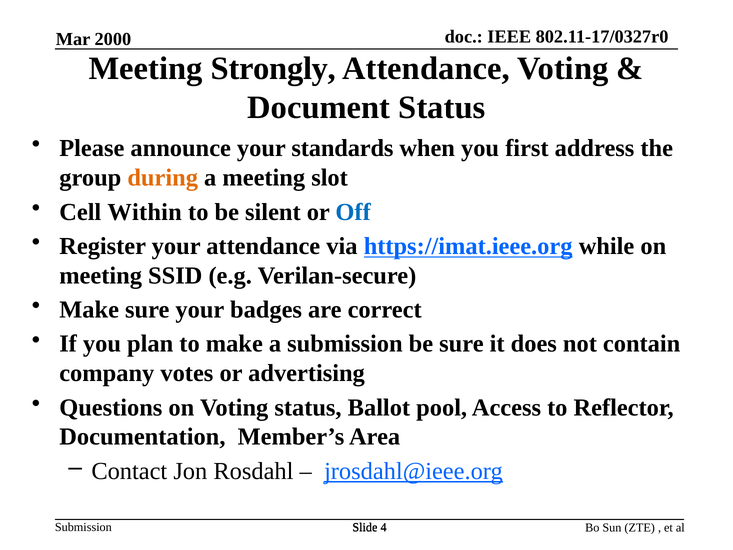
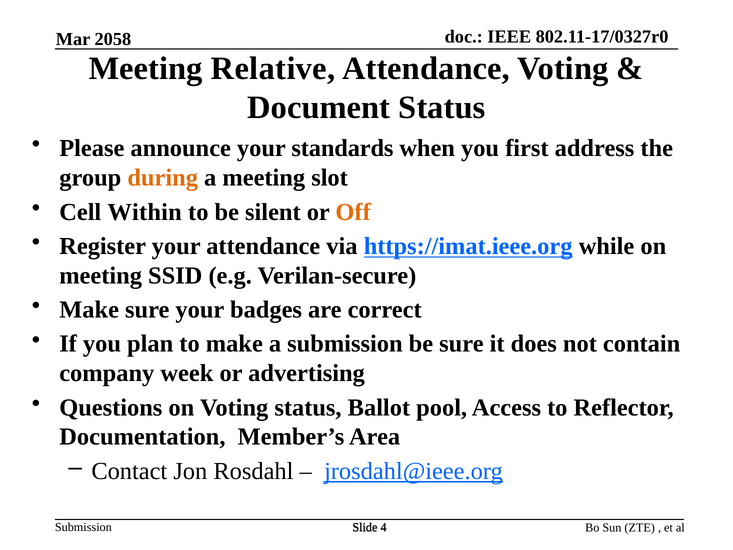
2000: 2000 -> 2058
Strongly: Strongly -> Relative
Off colour: blue -> orange
votes: votes -> week
